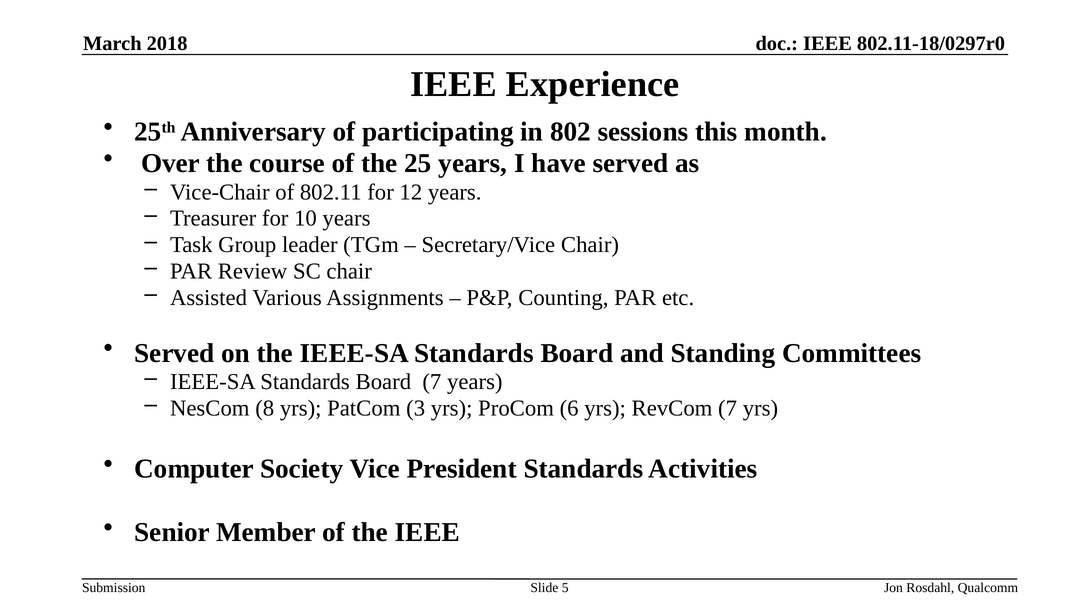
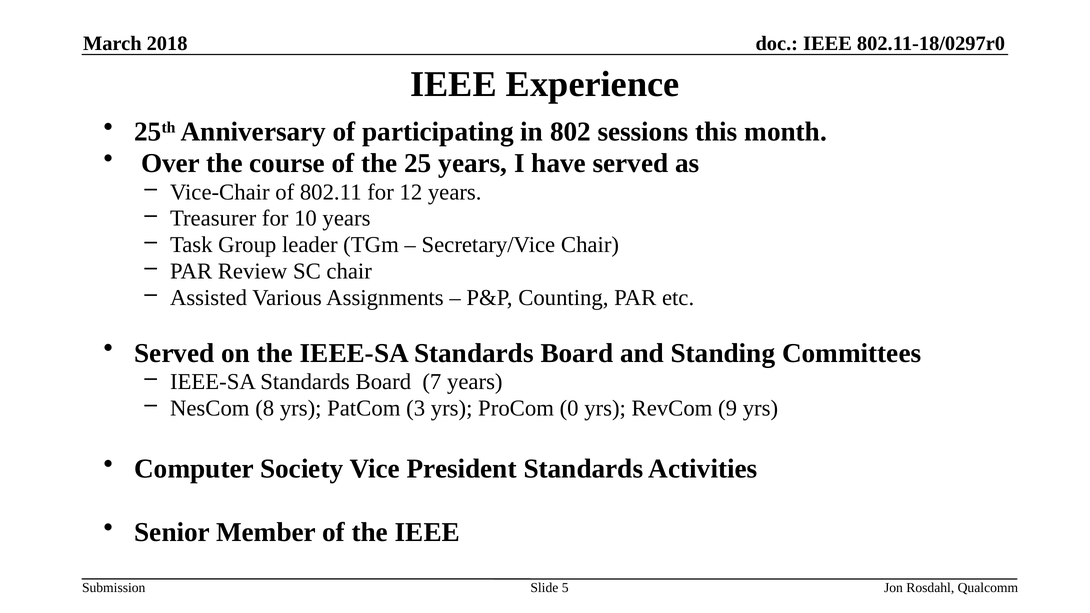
6: 6 -> 0
RevCom 7: 7 -> 9
